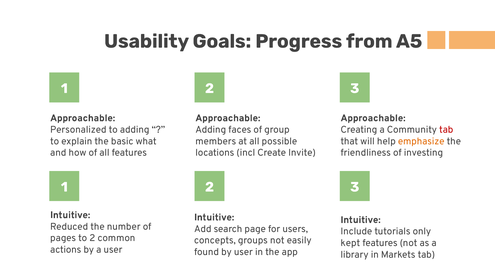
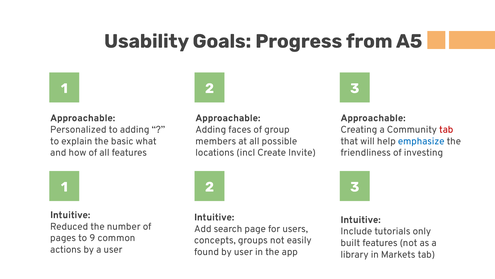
emphasize colour: orange -> blue
to 2: 2 -> 9
kept: kept -> built
